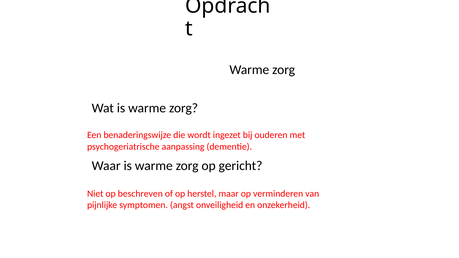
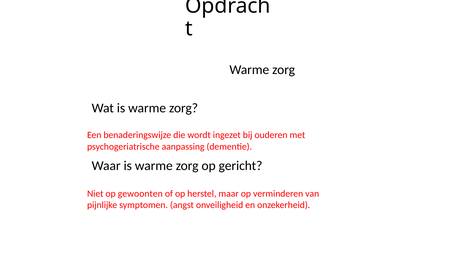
beschreven: beschreven -> gewoonten
